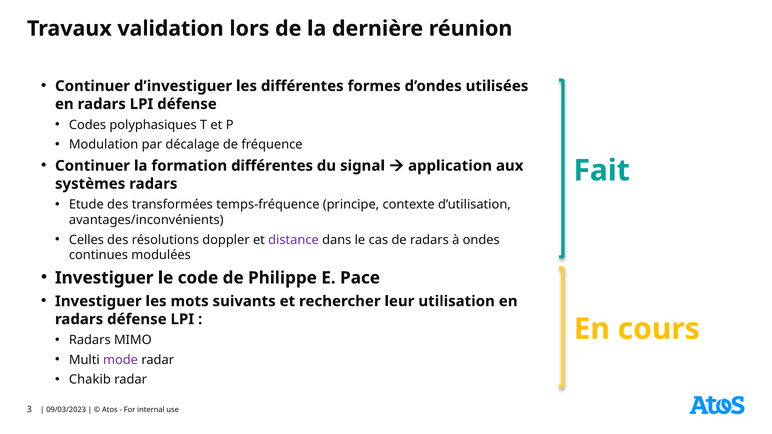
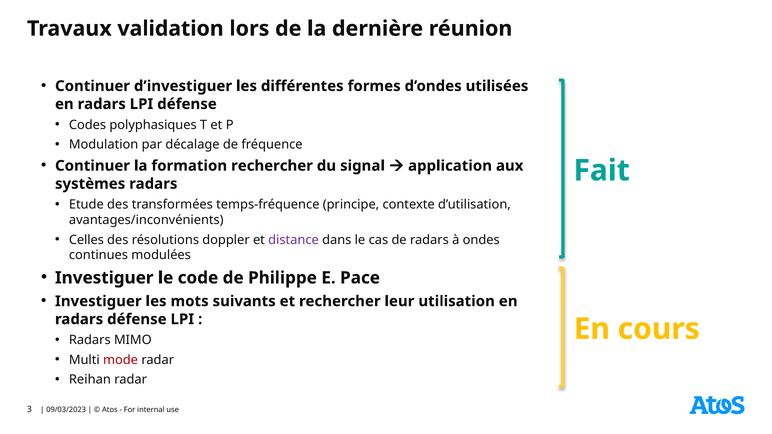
formation différentes: différentes -> rechercher
mode colour: purple -> red
Chakib: Chakib -> Reihan
